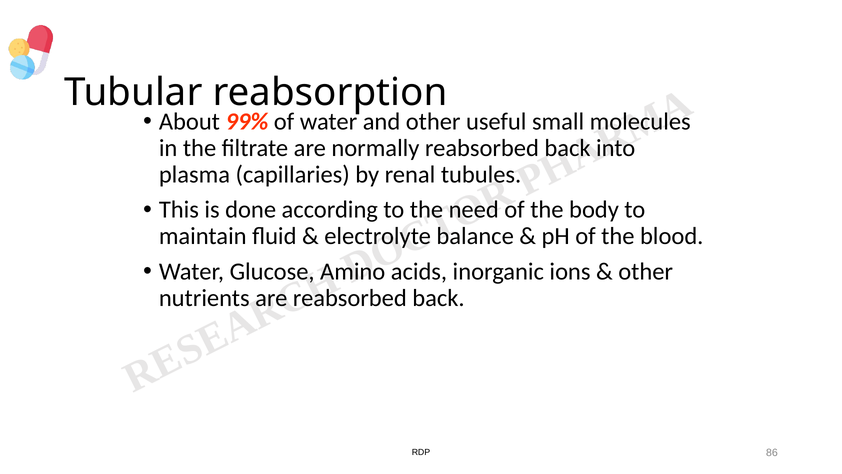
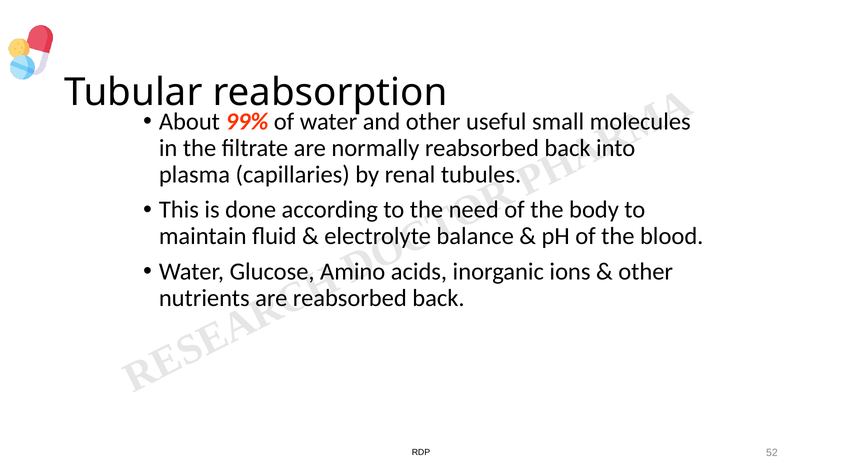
86: 86 -> 52
